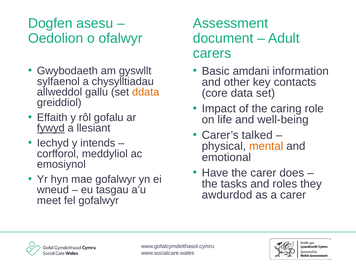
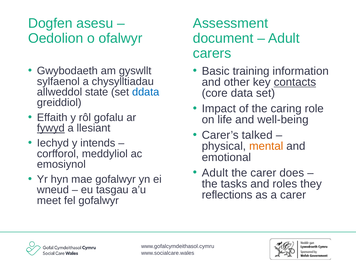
amdani: amdani -> training
contacts underline: none -> present
gallu: gallu -> state
ddata colour: orange -> blue
Have at (215, 173): Have -> Adult
awdurdod: awdurdod -> reflections
